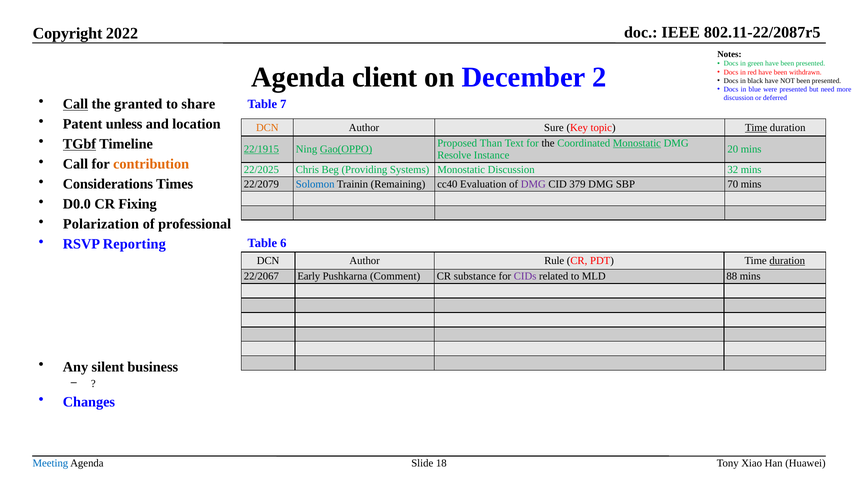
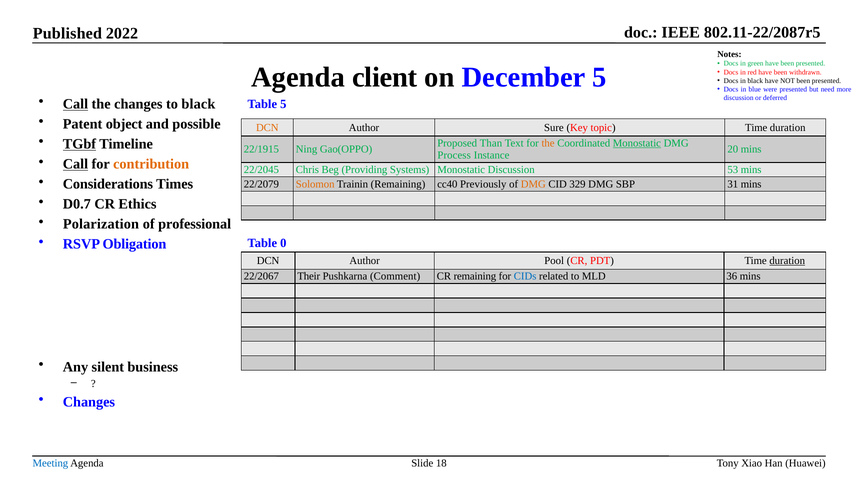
Copyright: Copyright -> Published
December 2: 2 -> 5
the granted: granted -> changes
to share: share -> black
Table 7: 7 -> 5
unless: unless -> object
location: location -> possible
Time at (756, 127) underline: present -> none
the at (548, 143) colour: black -> orange
22/1915 underline: present -> none
Gao(OPPO underline: present -> none
Resolve: Resolve -> Process
Call at (75, 164) underline: none -> present
22/2025: 22/2025 -> 22/2045
32: 32 -> 53
Solomon colour: blue -> orange
Evaluation: Evaluation -> Previously
DMG at (533, 184) colour: purple -> orange
379: 379 -> 329
70: 70 -> 31
D0.0: D0.0 -> D0.7
Fixing: Fixing -> Ethics
Reporting: Reporting -> Obligation
6: 6 -> 0
Rule: Rule -> Pool
Early: Early -> Their
CR substance: substance -> remaining
CIDs colour: purple -> blue
88: 88 -> 36
